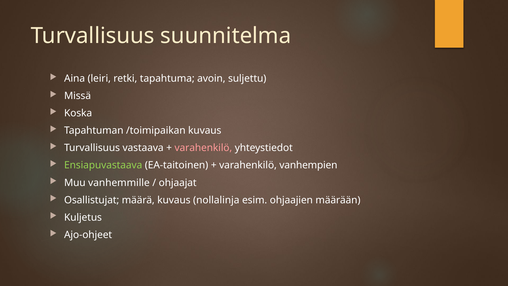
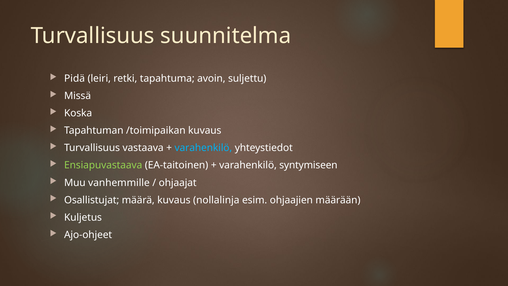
Aina: Aina -> Pidä
varahenkilö at (203, 148) colour: pink -> light blue
vanhempien: vanhempien -> syntymiseen
